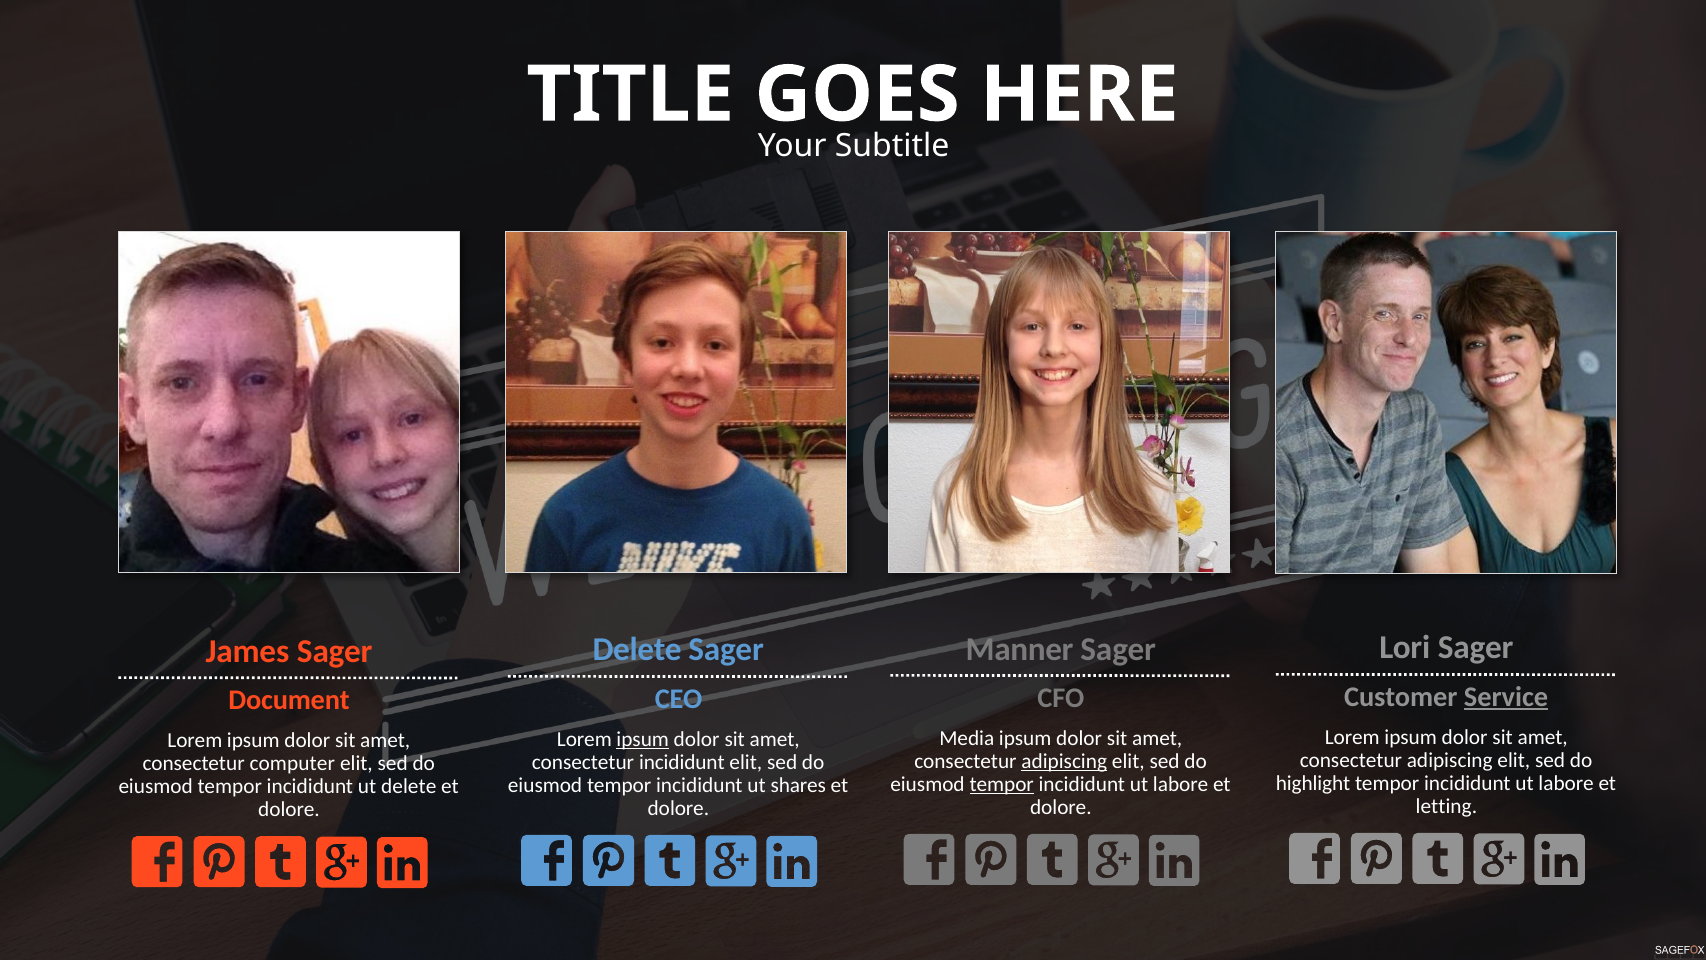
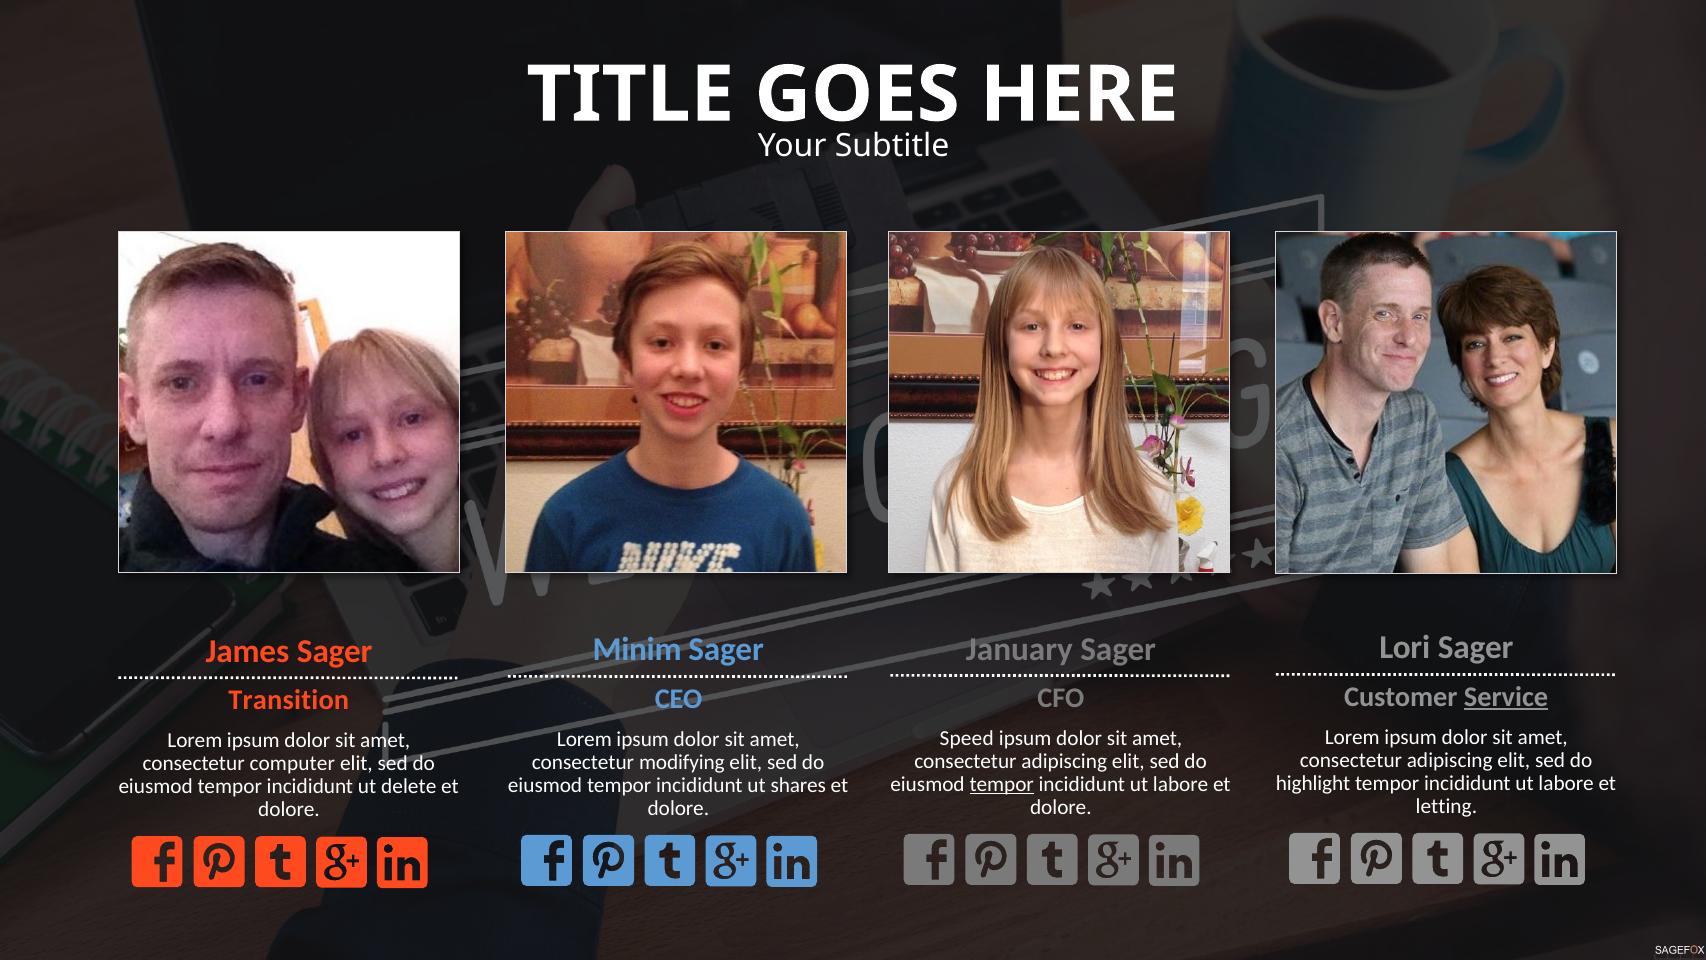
Manner: Manner -> January
Delete at (637, 650): Delete -> Minim
Document: Document -> Transition
Media: Media -> Speed
ipsum at (643, 739) underline: present -> none
adipiscing at (1064, 761) underline: present -> none
consectetur incididunt: incididunt -> modifying
